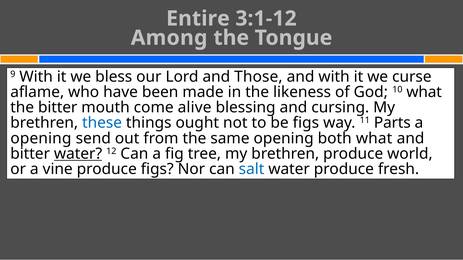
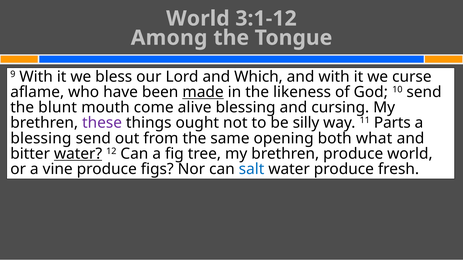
Entire at (198, 19): Entire -> World
Those: Those -> Which
made underline: none -> present
10 what: what -> send
the bitter: bitter -> blunt
these colour: blue -> purple
be figs: figs -> silly
opening at (41, 138): opening -> blessing
